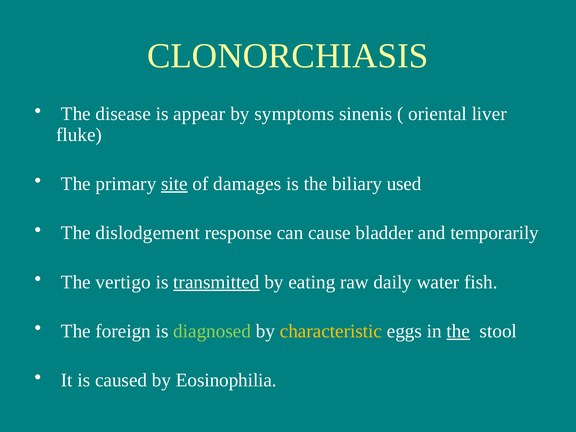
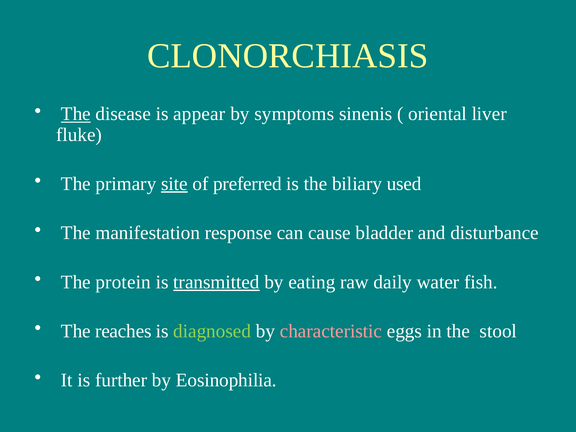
The at (76, 114) underline: none -> present
damages: damages -> preferred
dislodgement: dislodgement -> manifestation
temporarily: temporarily -> disturbance
vertigo: vertigo -> protein
foreign: foreign -> reaches
characteristic colour: yellow -> pink
the at (458, 331) underline: present -> none
caused: caused -> further
